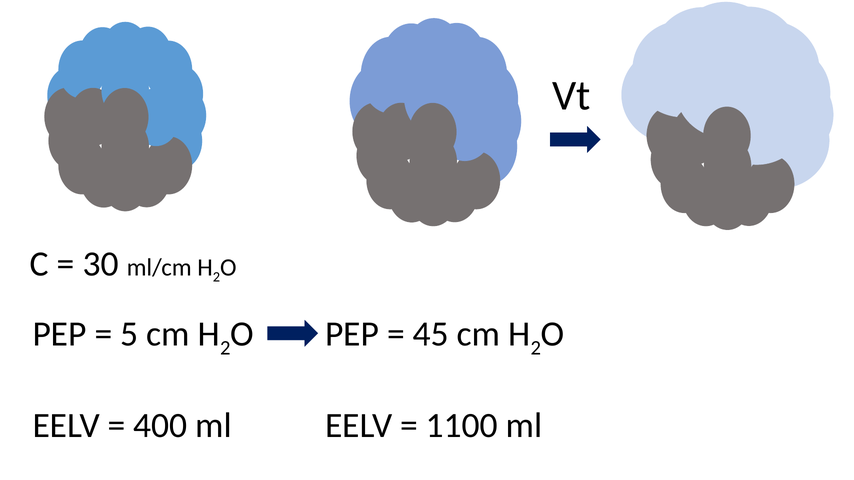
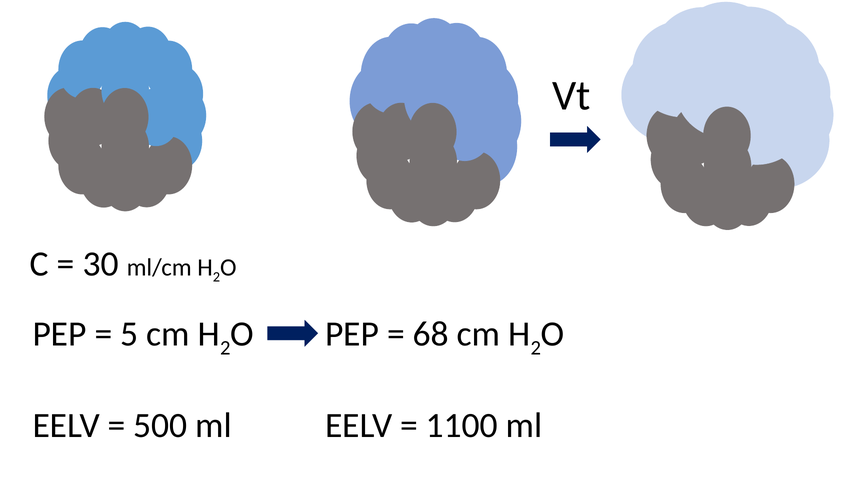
45: 45 -> 68
400: 400 -> 500
